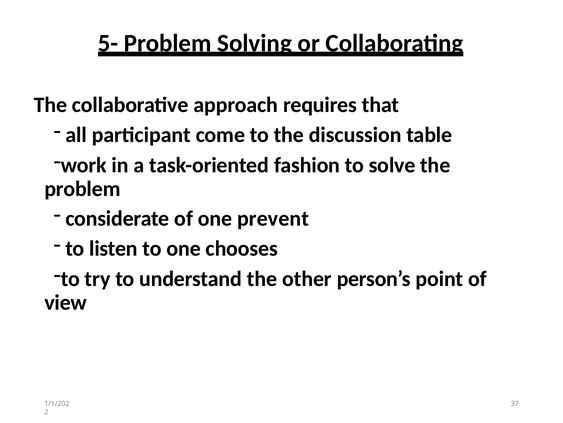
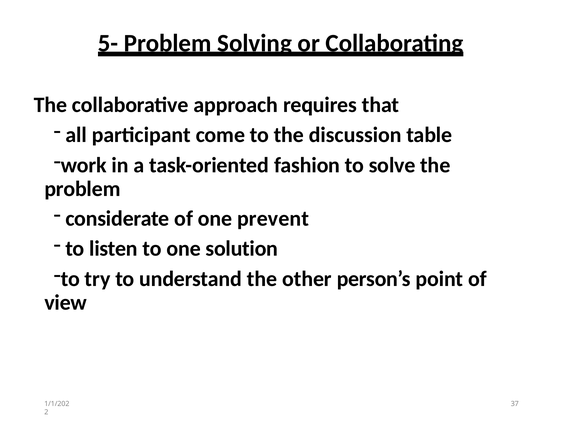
chooses: chooses -> solution
